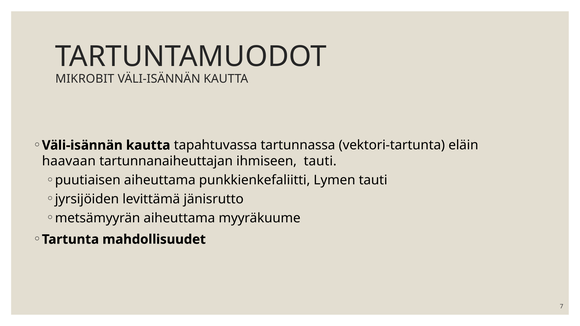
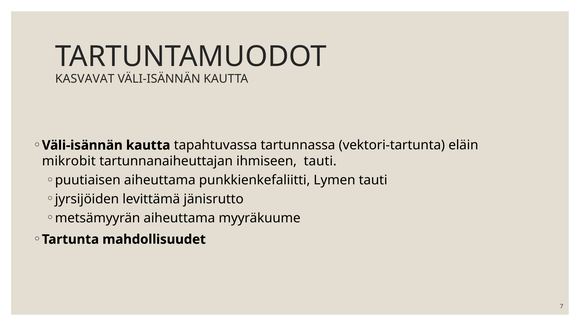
MIKROBIT: MIKROBIT -> KASVAVAT
haavaan: haavaan -> mikrobit
